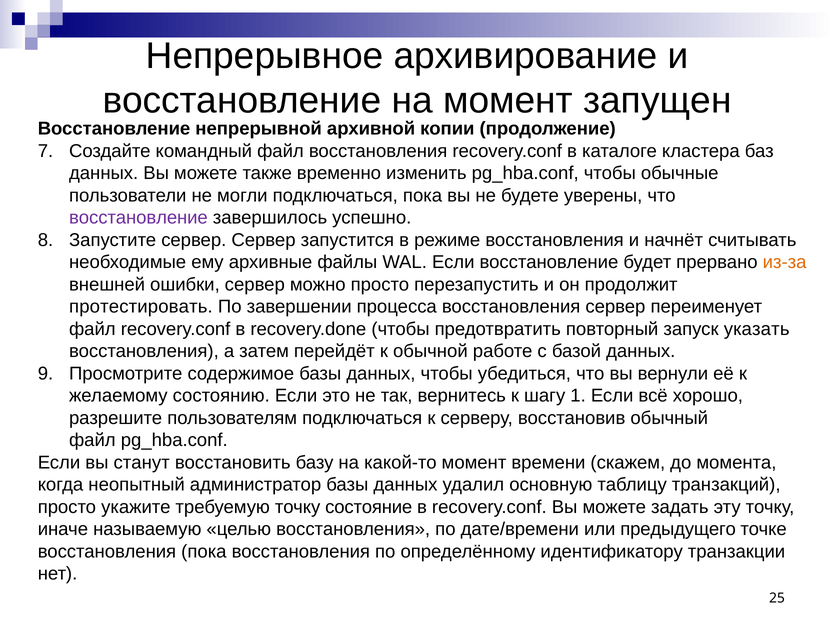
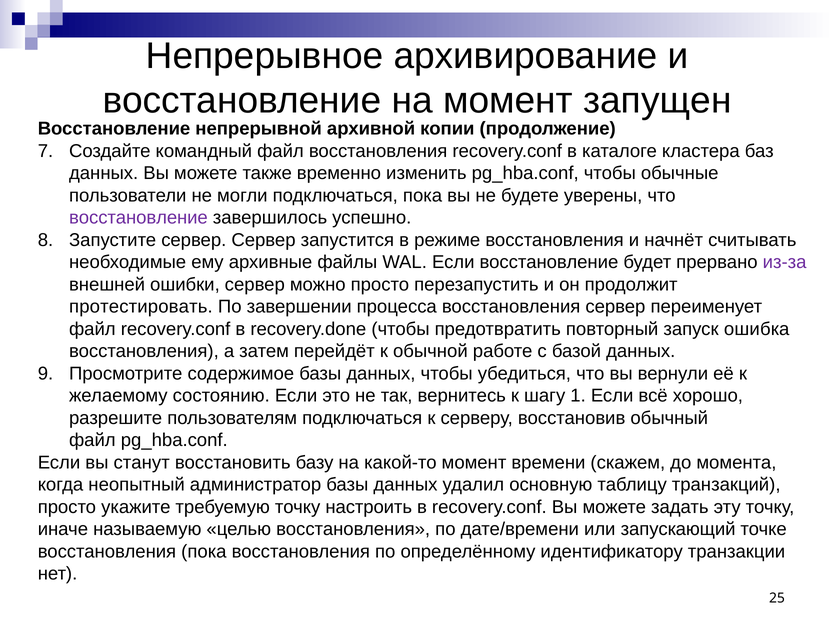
из-за colour: orange -> purple
указать: указать -> ошибка
состояние: состояние -> настроить
предыдущего: предыдущего -> запускающий
